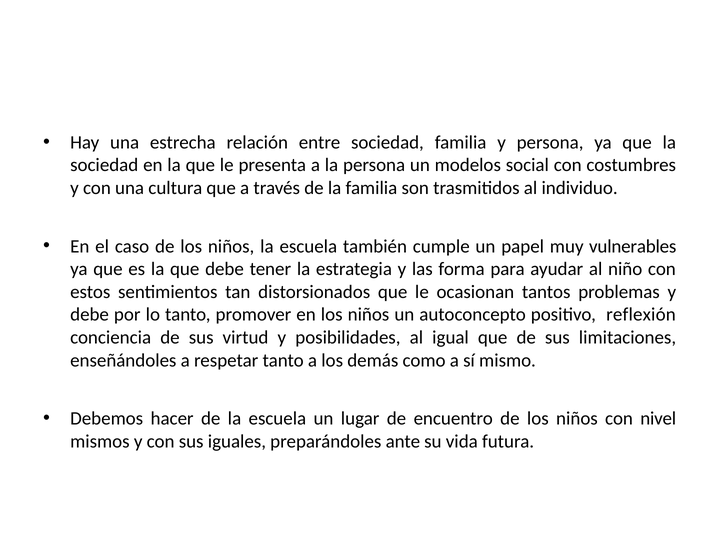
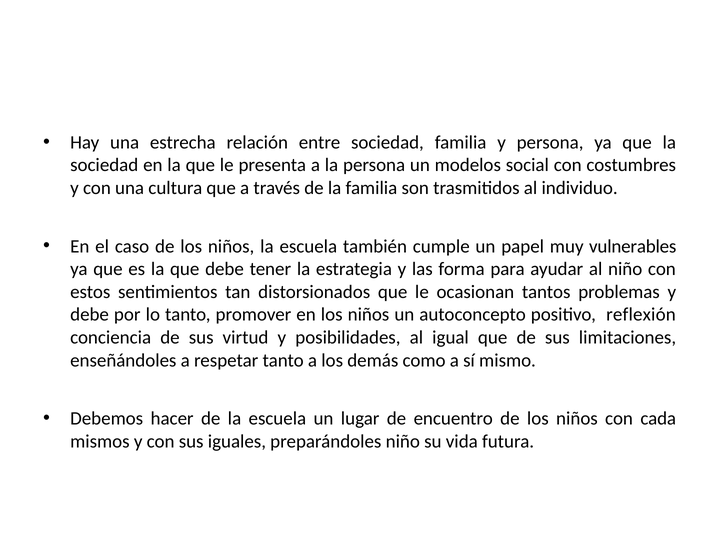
nivel: nivel -> cada
preparándoles ante: ante -> niño
